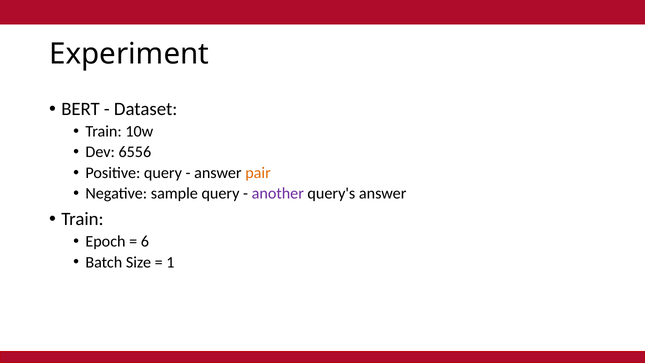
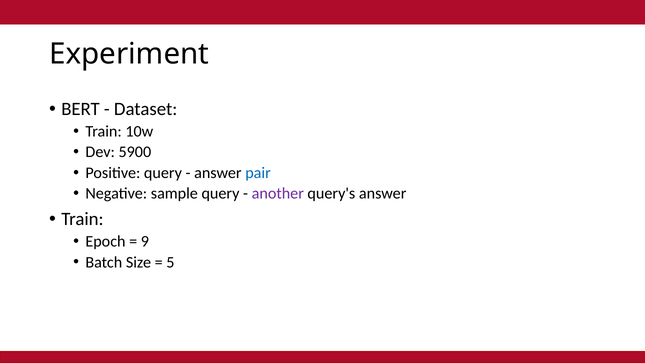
6556: 6556 -> 5900
pair colour: orange -> blue
6: 6 -> 9
1: 1 -> 5
